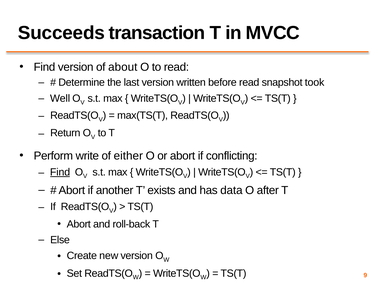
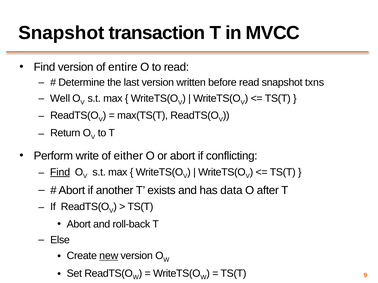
Succeeds at (61, 33): Succeeds -> Snapshot
about: about -> entire
took: took -> txns
new underline: none -> present
